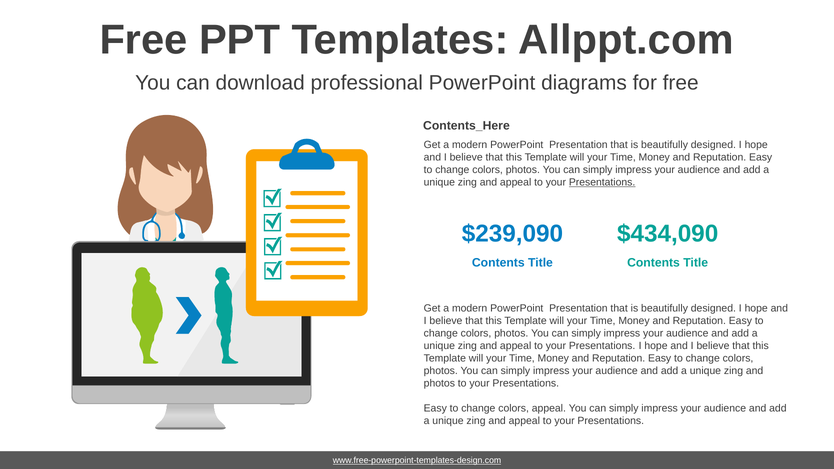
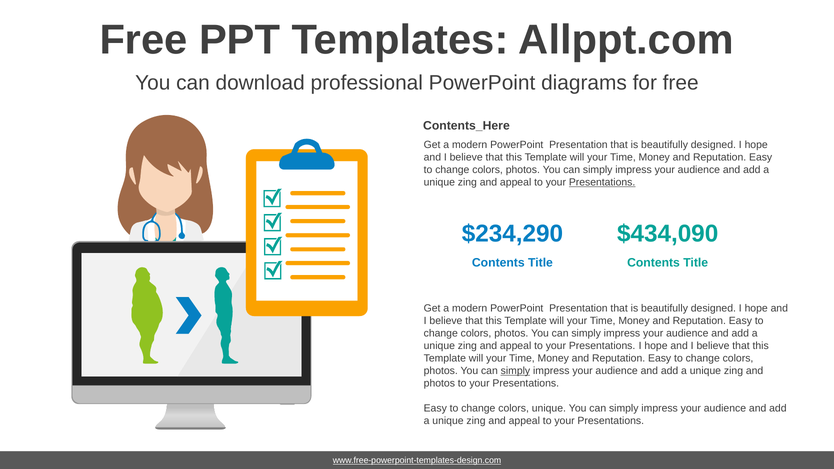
$239,090: $239,090 -> $234,290
simply at (515, 371) underline: none -> present
colors appeal: appeal -> unique
